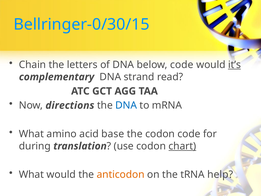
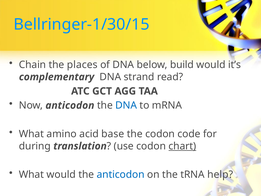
Bellringer-0/30/15: Bellringer-0/30/15 -> Bellringer-1/30/15
letters: letters -> places
below code: code -> build
it’s underline: present -> none
Now directions: directions -> anticodon
anticodon at (121, 174) colour: orange -> blue
